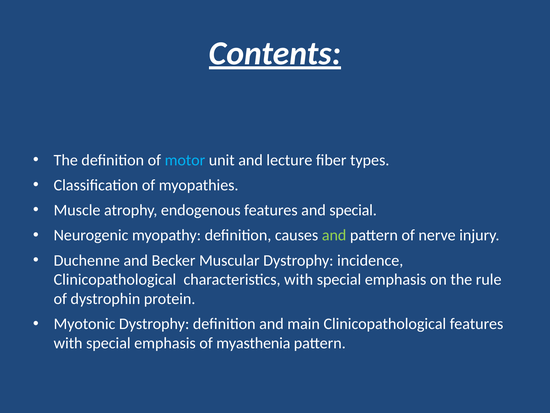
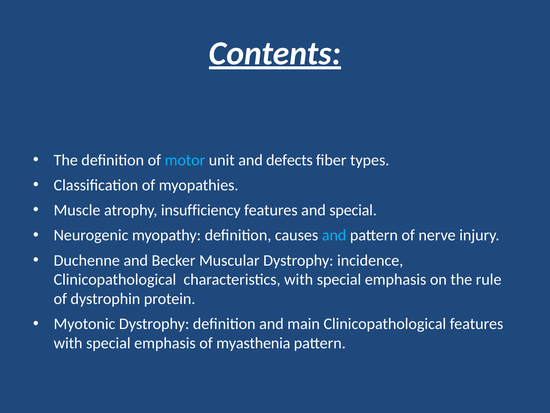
lecture: lecture -> defects
endogenous: endogenous -> insufficiency
and at (334, 235) colour: light green -> light blue
